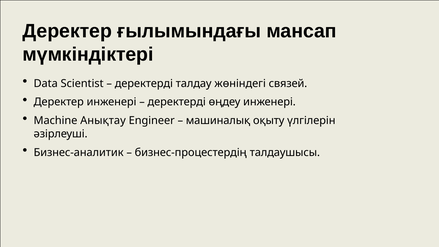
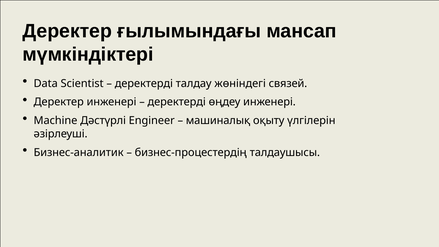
Анықтау: Анықтау -> Дәстүрлі
